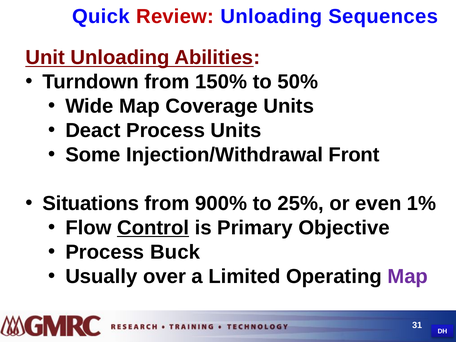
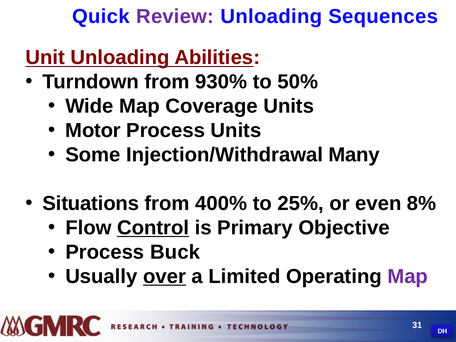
Review colour: red -> purple
150%: 150% -> 930%
Deact: Deact -> Motor
Front: Front -> Many
900%: 900% -> 400%
1%: 1% -> 8%
over underline: none -> present
